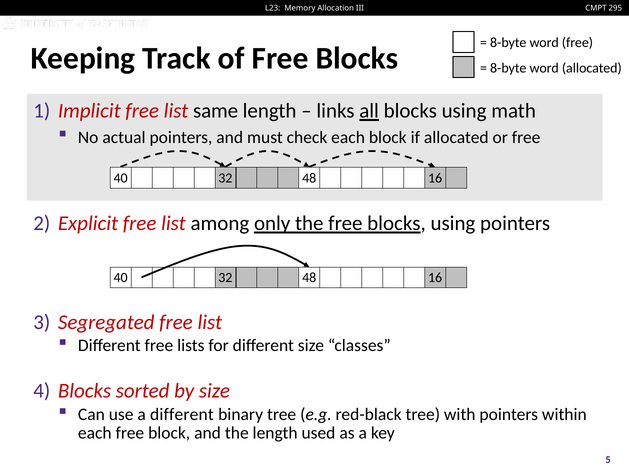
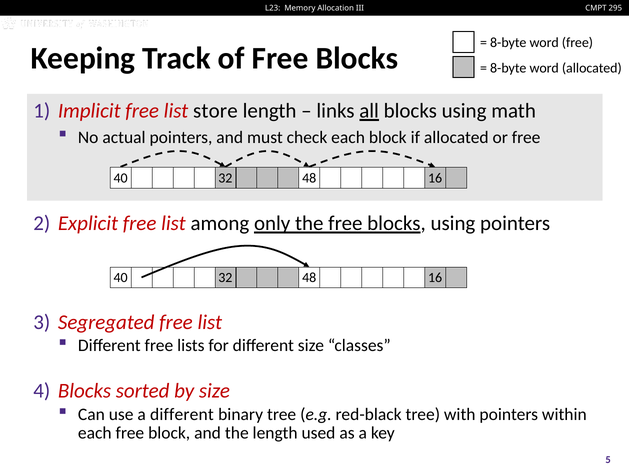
same: same -> store
